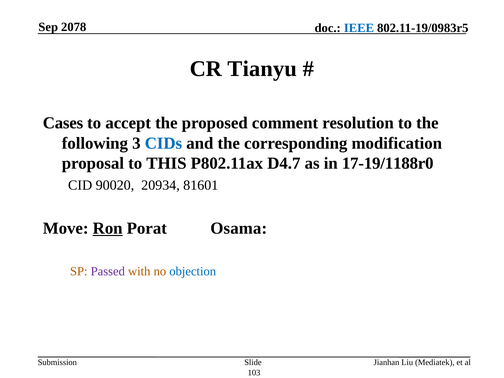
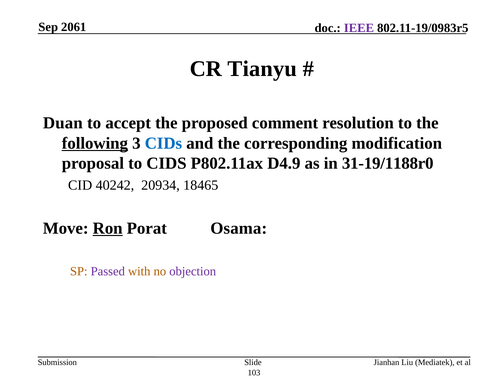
2078: 2078 -> 2061
IEEE colour: blue -> purple
Cases: Cases -> Duan
following underline: none -> present
to THIS: THIS -> CIDS
D4.7: D4.7 -> D4.9
17-19/1188r0: 17-19/1188r0 -> 31-19/1188r0
90020: 90020 -> 40242
81601: 81601 -> 18465
objection colour: blue -> purple
